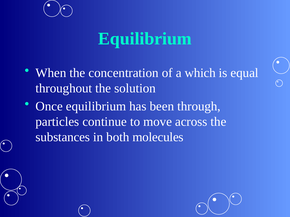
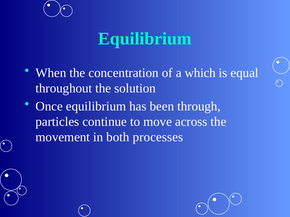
substances: substances -> movement
molecules: molecules -> processes
